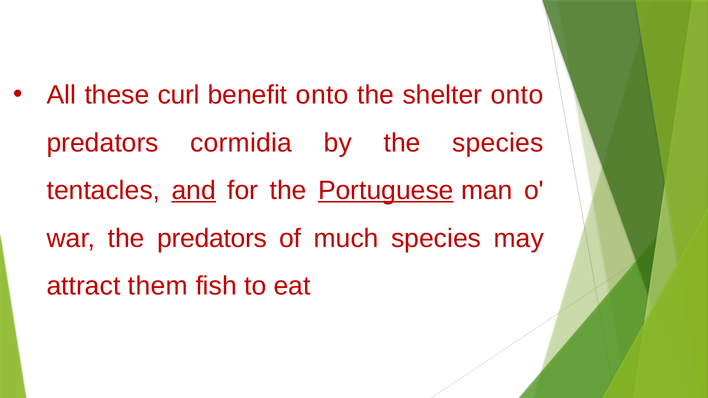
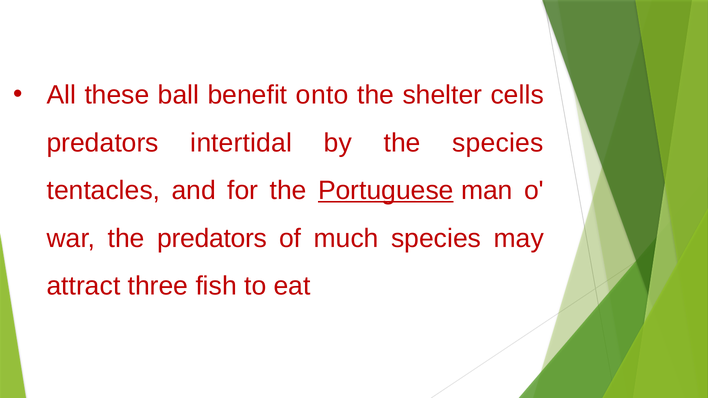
curl: curl -> ball
shelter onto: onto -> cells
cormidia: cormidia -> intertidal
and underline: present -> none
them: them -> three
